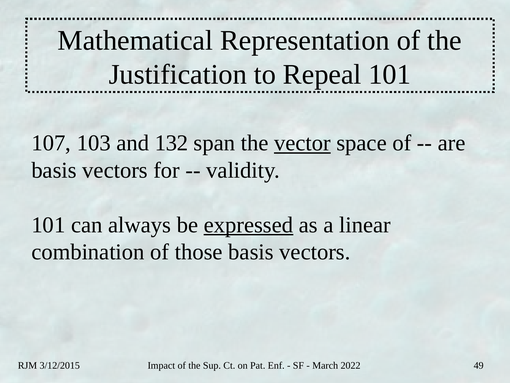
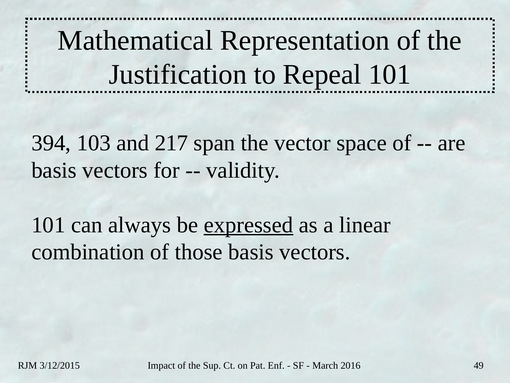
107: 107 -> 394
132: 132 -> 217
vector underline: present -> none
2022: 2022 -> 2016
